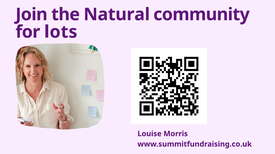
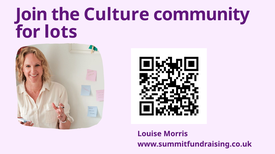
Natural: Natural -> Culture
